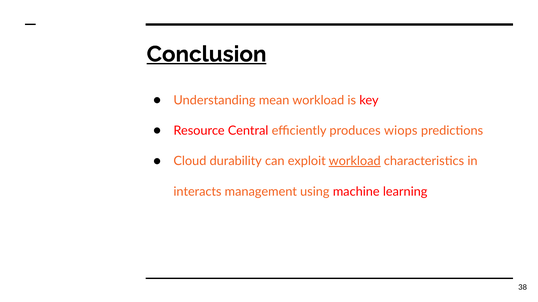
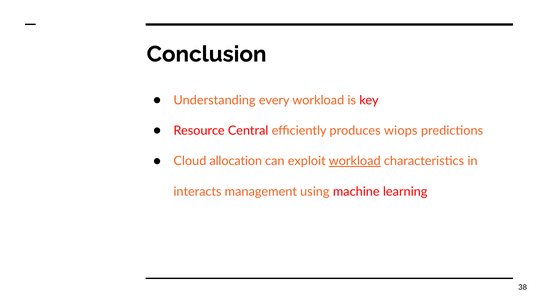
Conclusion underline: present -> none
mean: mean -> every
durability: durability -> allocation
